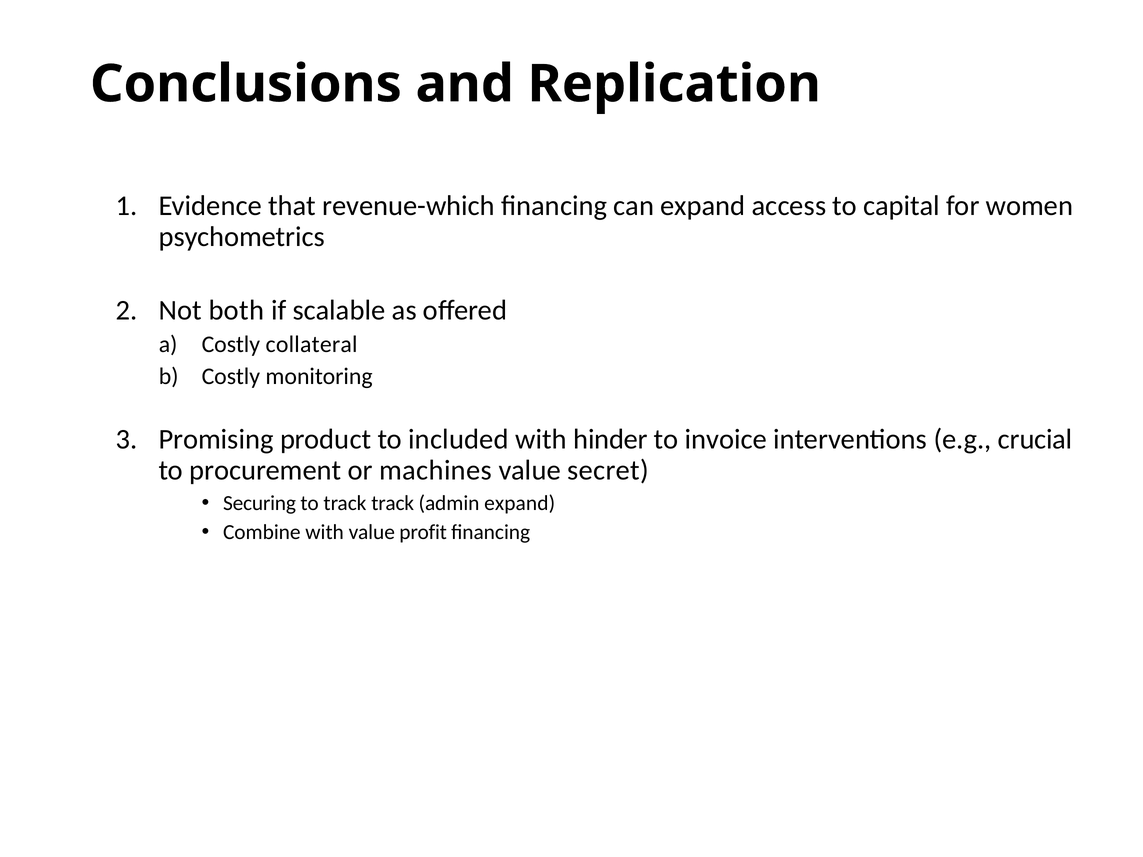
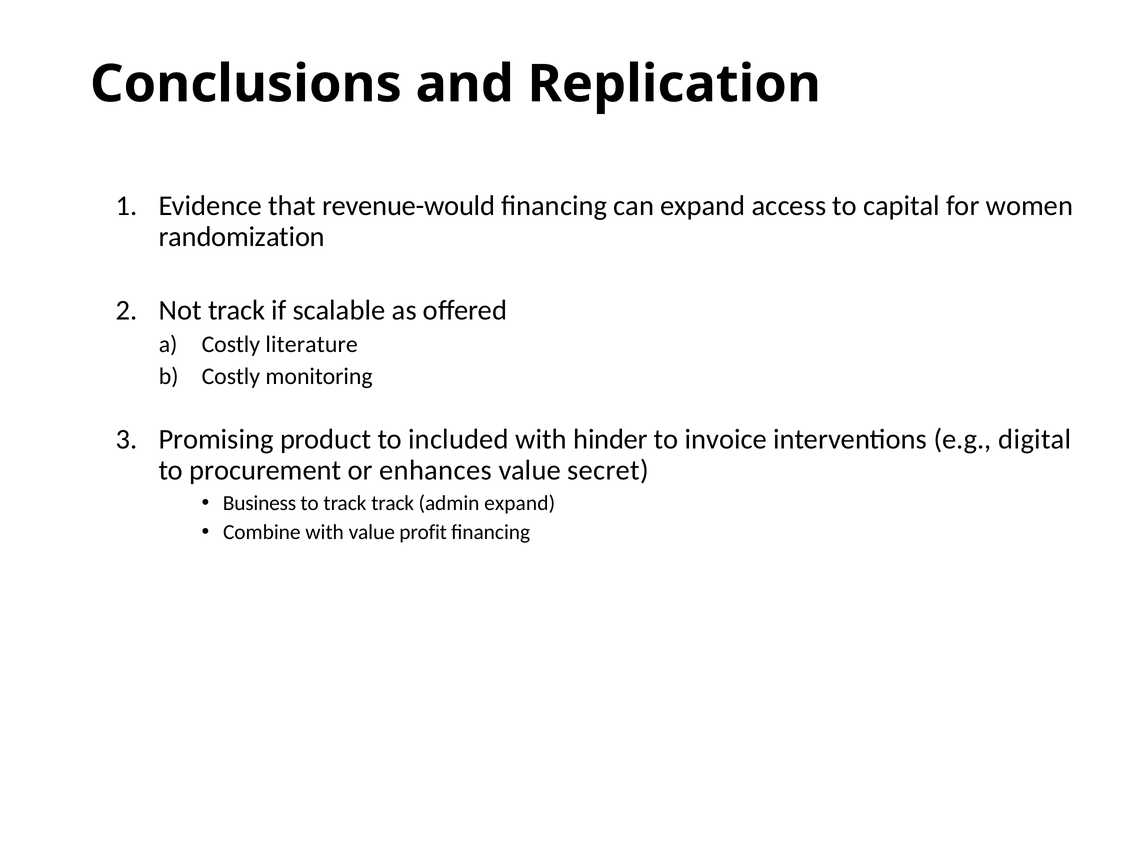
revenue-which: revenue-which -> revenue-would
psychometrics: psychometrics -> randomization
Not both: both -> track
collateral: collateral -> literature
crucial: crucial -> digital
machines: machines -> enhances
Securing: Securing -> Business
